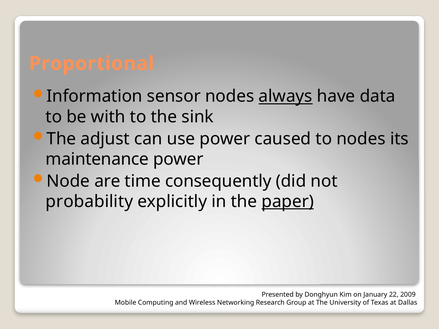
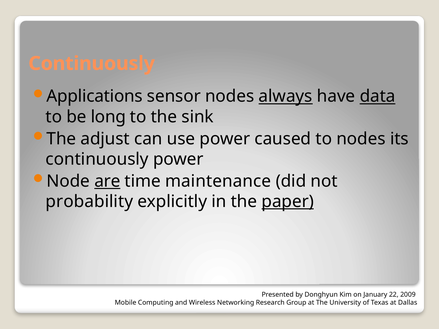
Proportional at (91, 64): Proportional -> Continuously
Information: Information -> Applications
data underline: none -> present
with: with -> long
maintenance at (97, 159): maintenance -> continuously
are underline: none -> present
consequently: consequently -> maintenance
